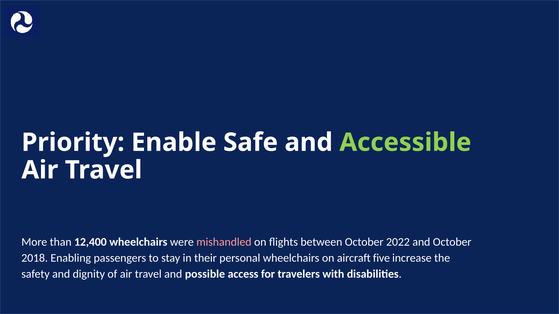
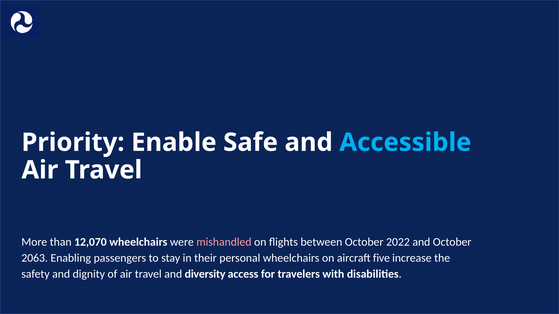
Accessible colour: light green -> light blue
12,400: 12,400 -> 12,070
2018: 2018 -> 2063
possible: possible -> diversity
